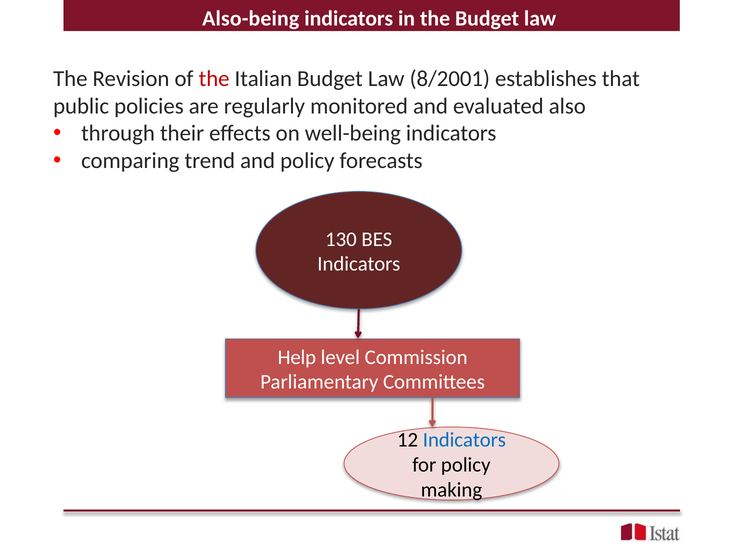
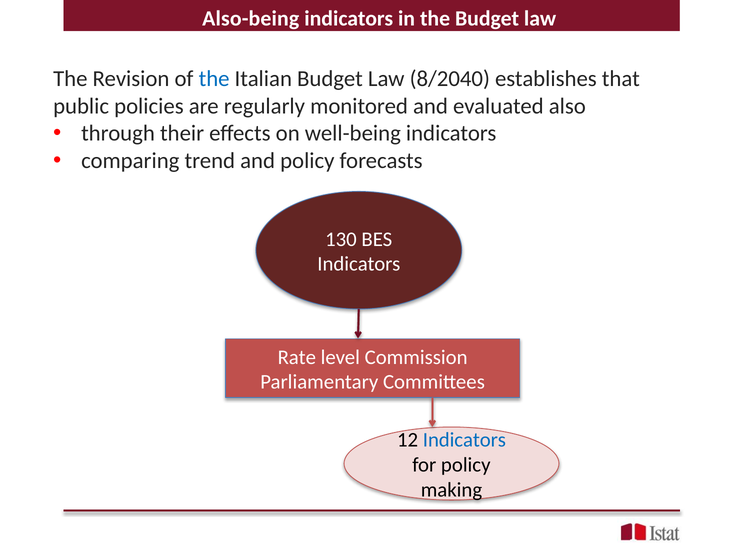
the at (214, 79) colour: red -> blue
8/2001: 8/2001 -> 8/2040
Help: Help -> Rate
